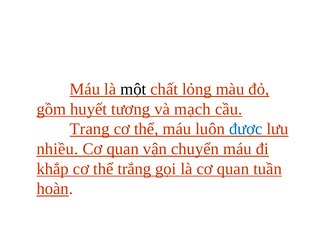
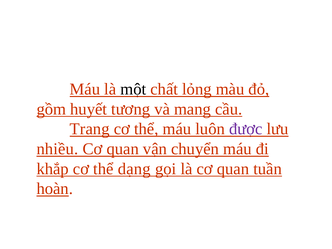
mạch: mạch -> mang
được colour: blue -> purple
trắng: trắng -> dạng
